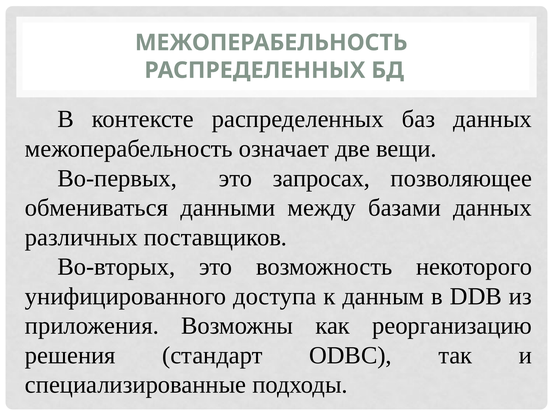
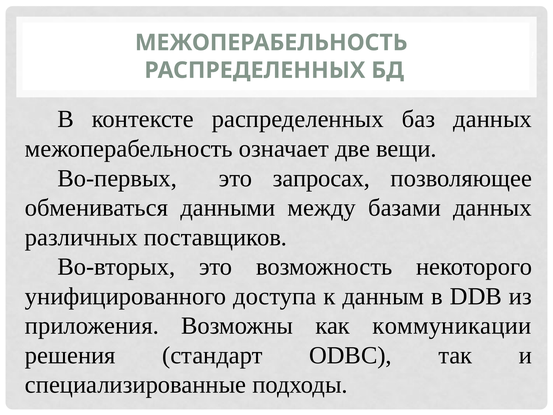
реорганизацию: реорганизацию -> коммуникации
